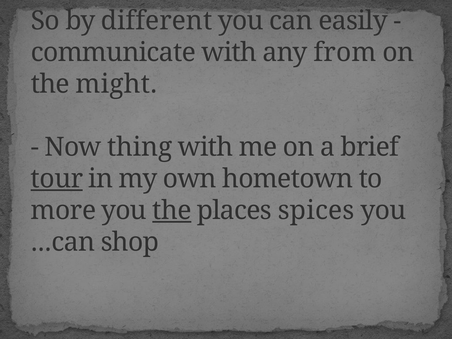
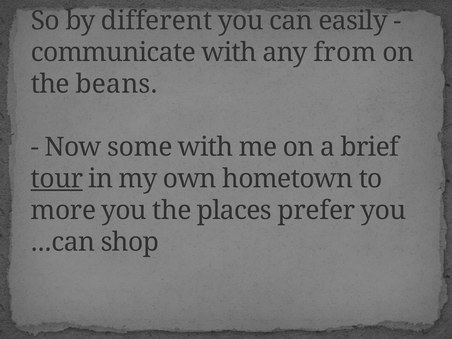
might: might -> beans
thing: thing -> some
the at (172, 211) underline: present -> none
spices: spices -> prefer
